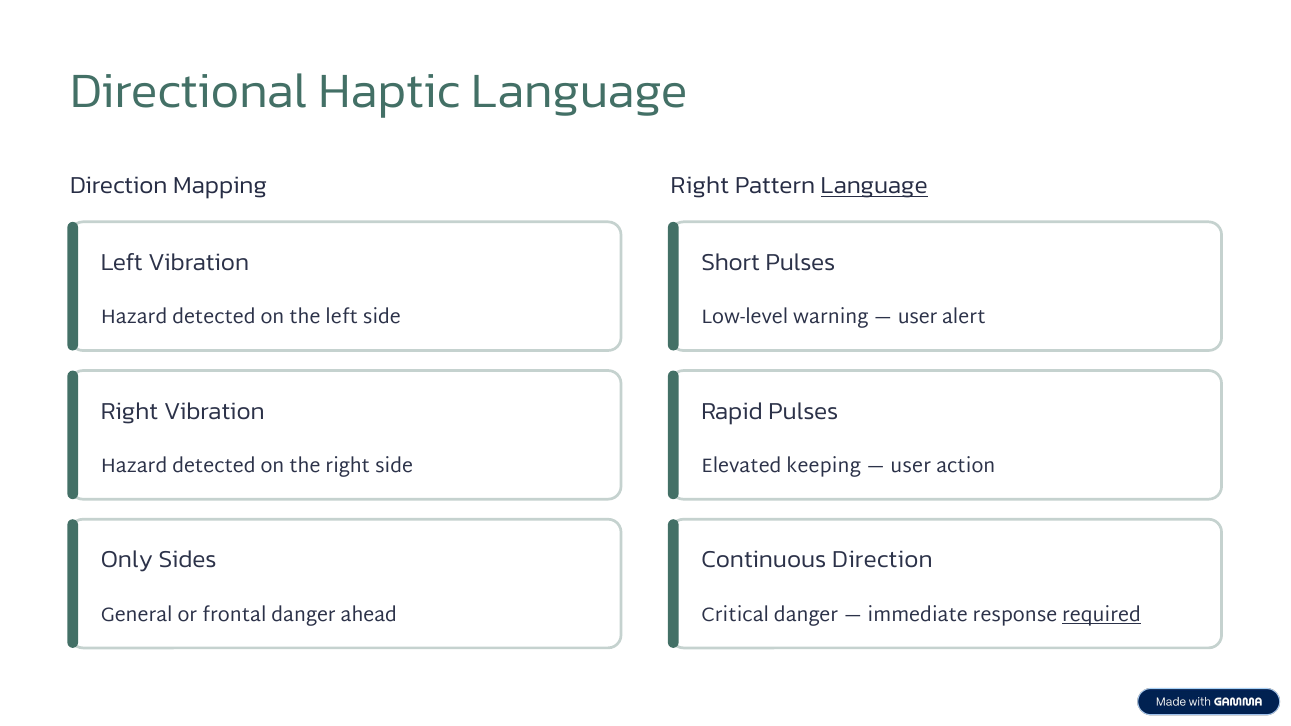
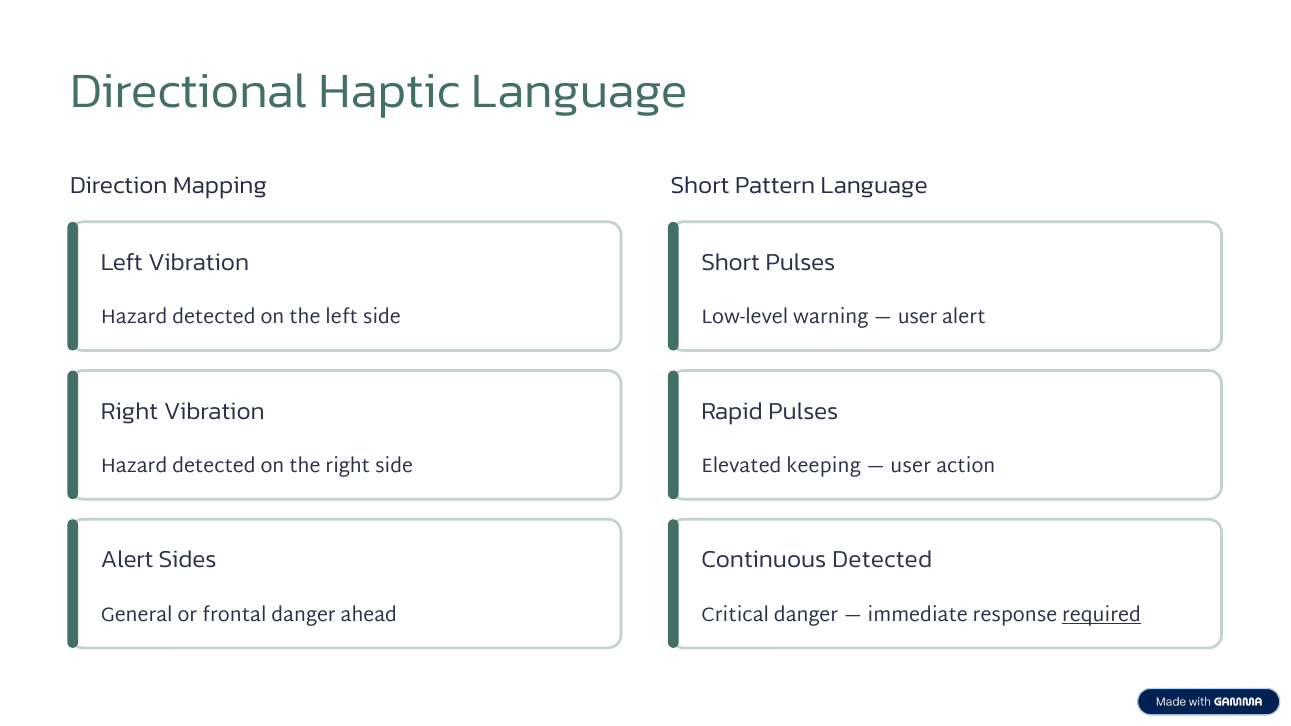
Right at (700, 186): Right -> Short
Language at (874, 186) underline: present -> none
Only at (127, 560): Only -> Alert
Continuous Direction: Direction -> Detected
